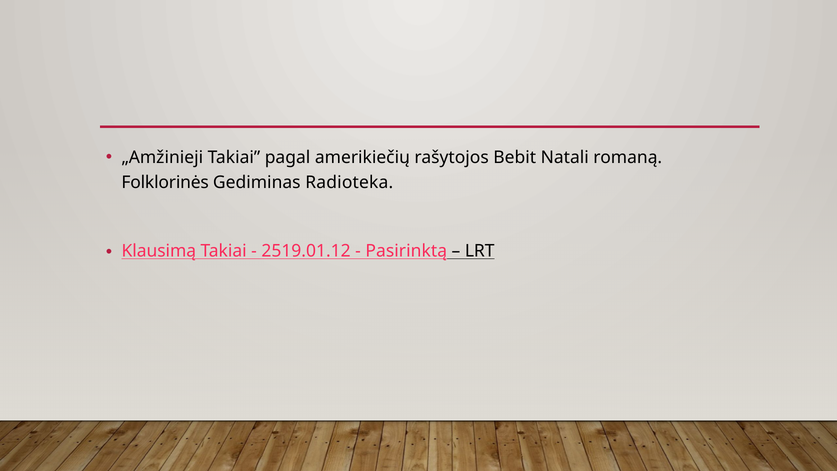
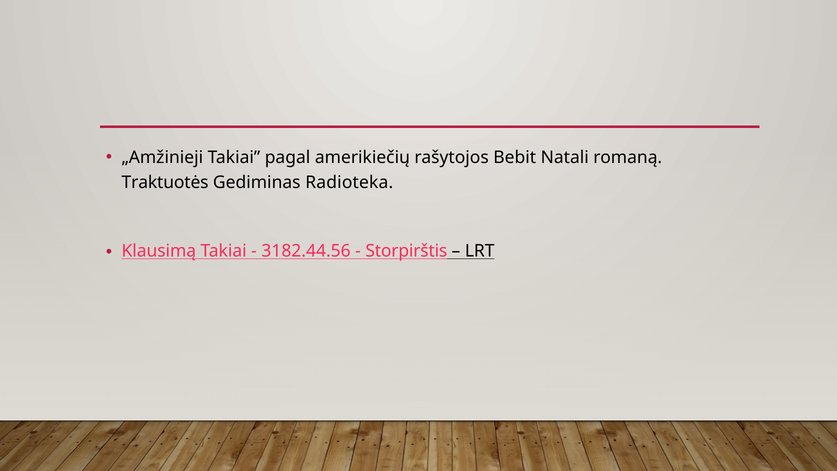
Folklorinės: Folklorinės -> Traktuotės
2519.01.12: 2519.01.12 -> 3182.44.56
Pasirinktą: Pasirinktą -> Storpirštis
